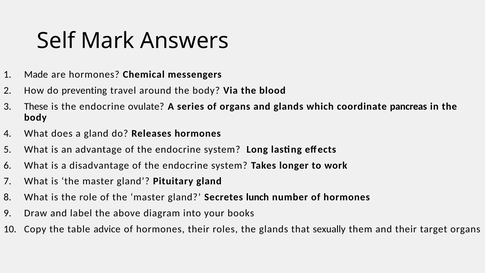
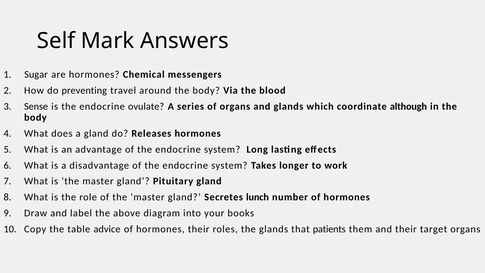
Made: Made -> Sugar
These: These -> Sense
pancreas: pancreas -> although
sexually: sexually -> patients
